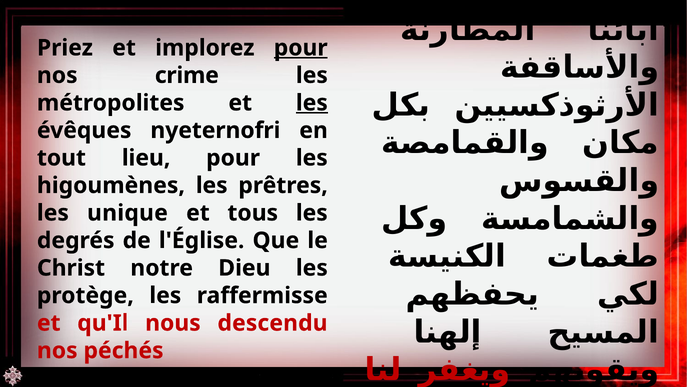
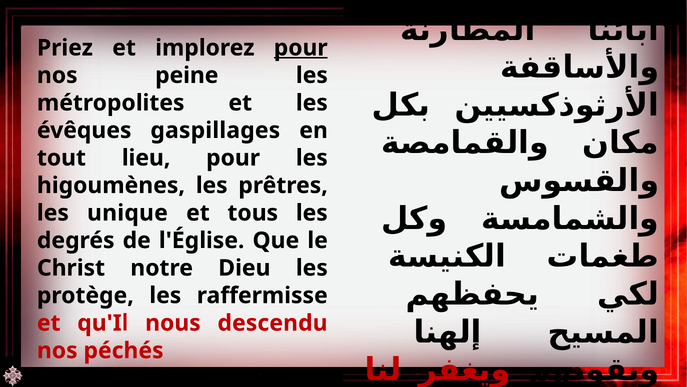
crime: crime -> peine
les at (312, 103) underline: present -> none
nyeternofri: nyeternofri -> gaspillages
